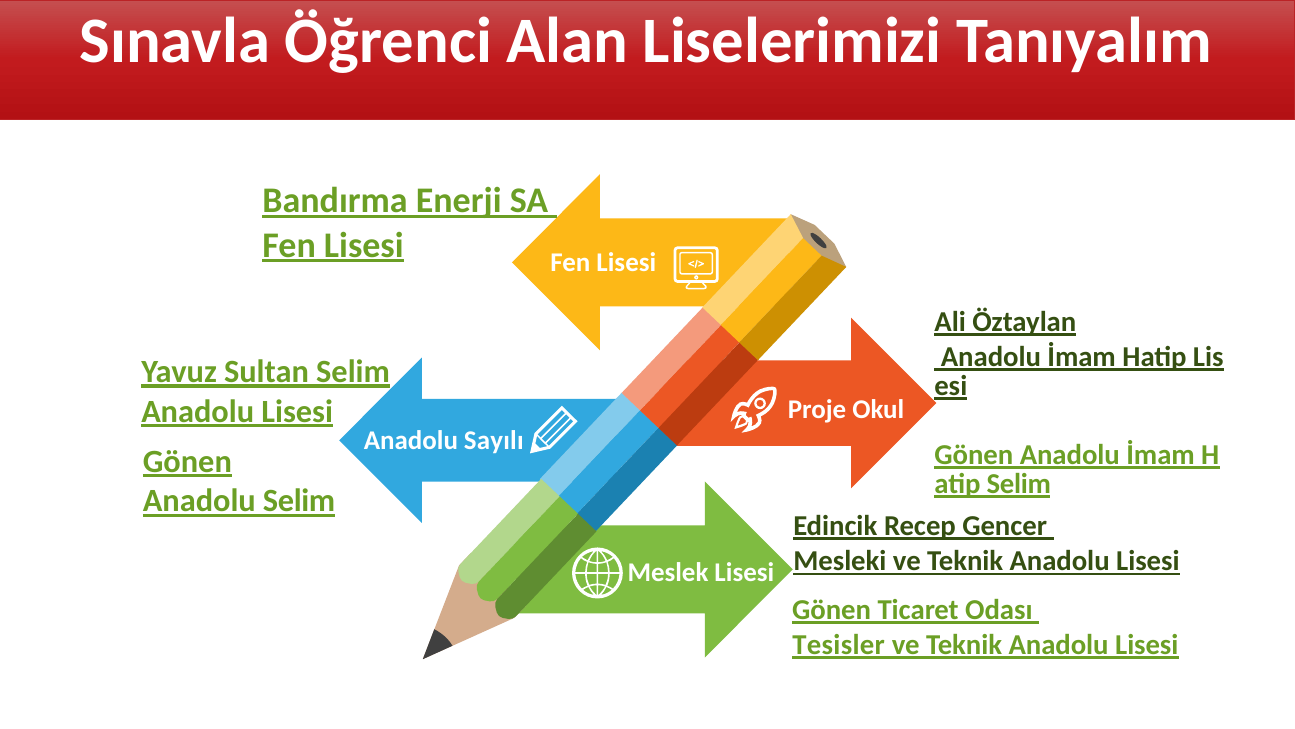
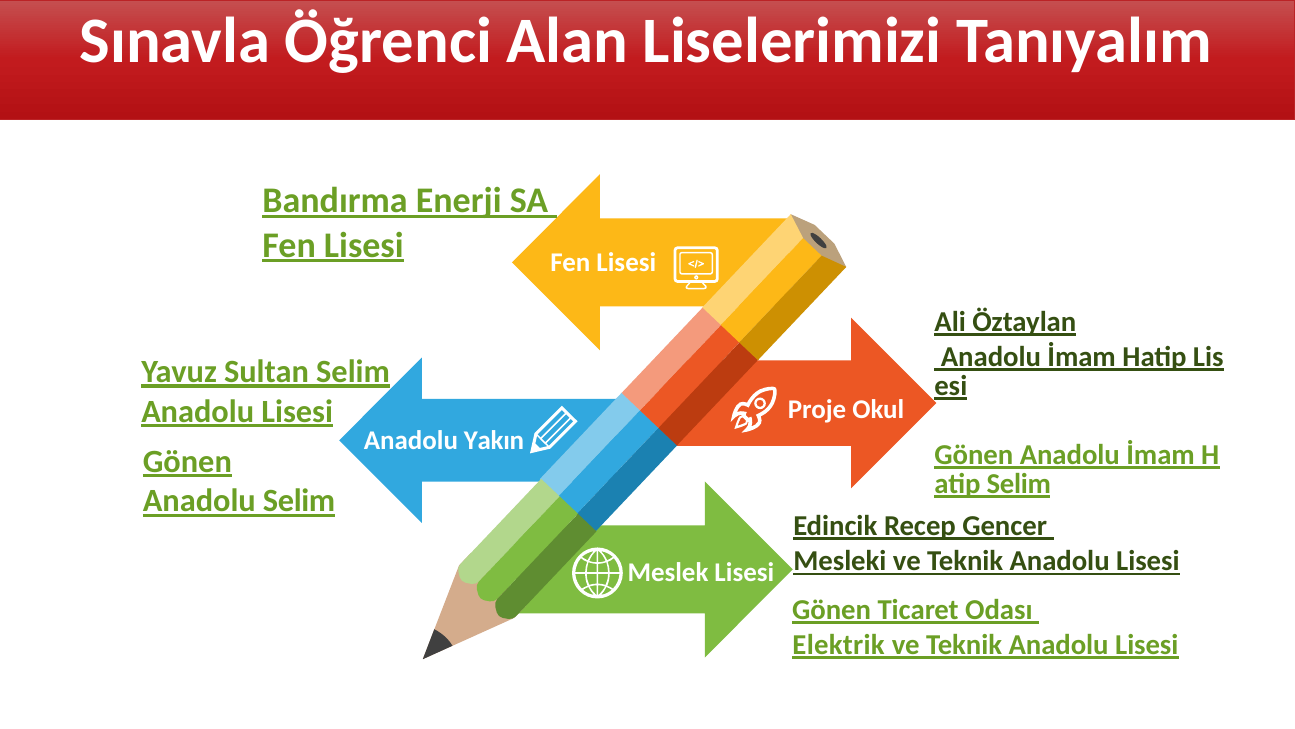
Sayılı: Sayılı -> Yakın
Tesisler: Tesisler -> Elektrik
